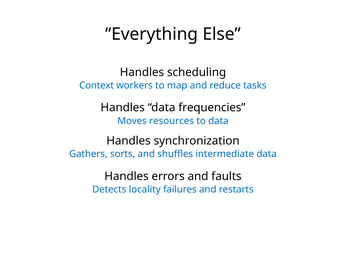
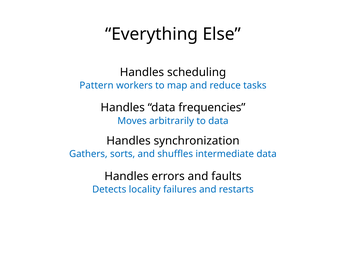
Context: Context -> Pattern
resources: resources -> arbitrarily
